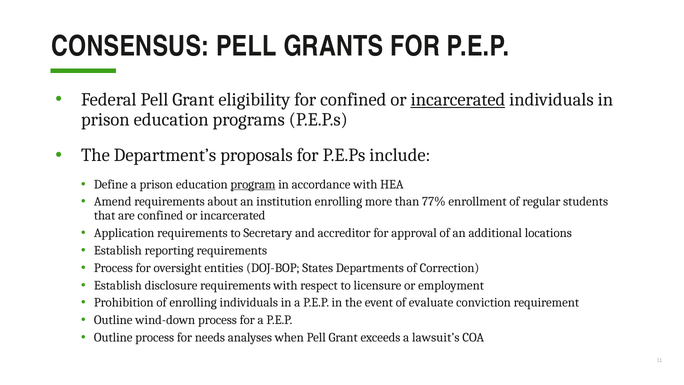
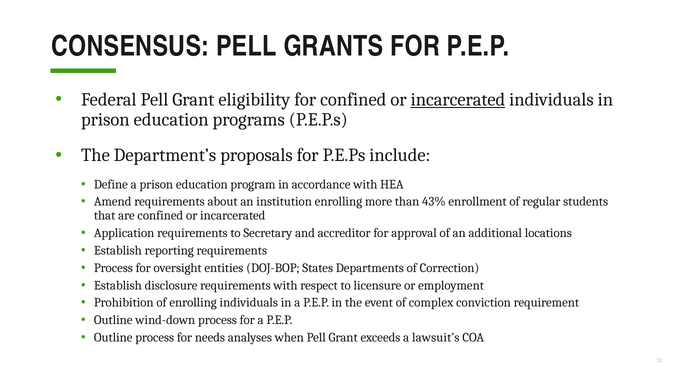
program underline: present -> none
77%: 77% -> 43%
evaluate: evaluate -> complex
